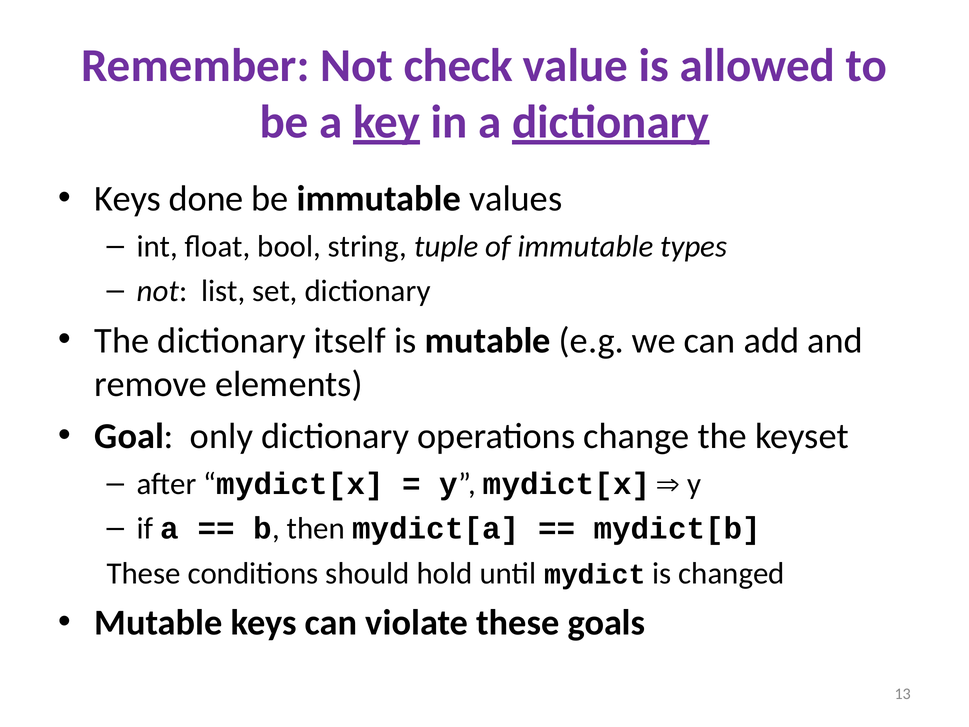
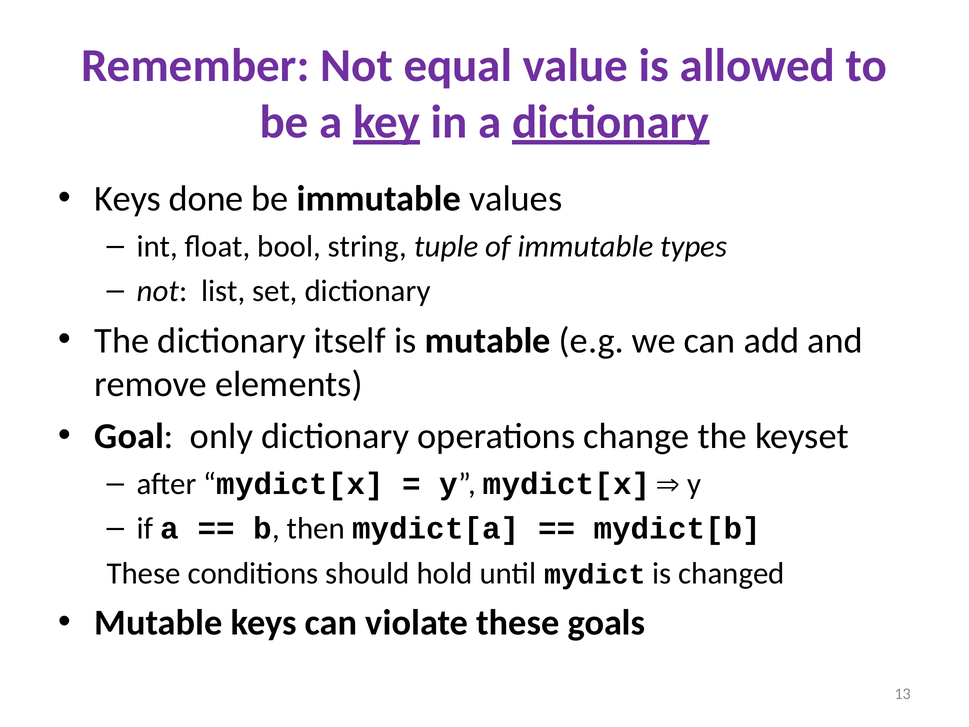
check: check -> equal
